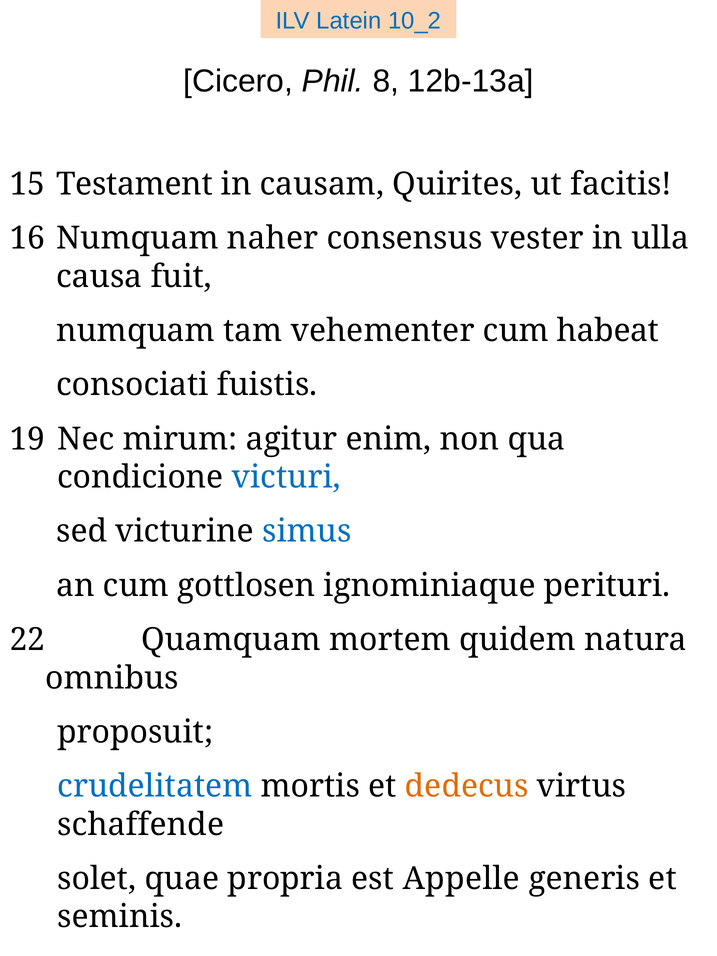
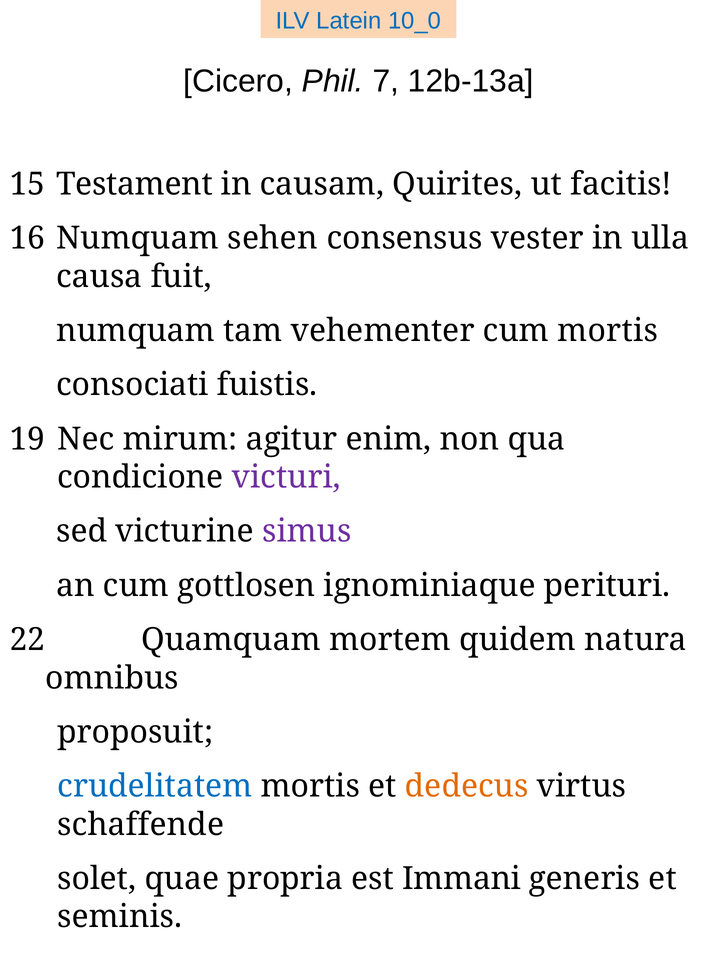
10_2: 10_2 -> 10_0
8: 8 -> 7
naher: naher -> sehen
cum habeat: habeat -> mortis
victuri colour: blue -> purple
simus colour: blue -> purple
Appelle: Appelle -> Immani
